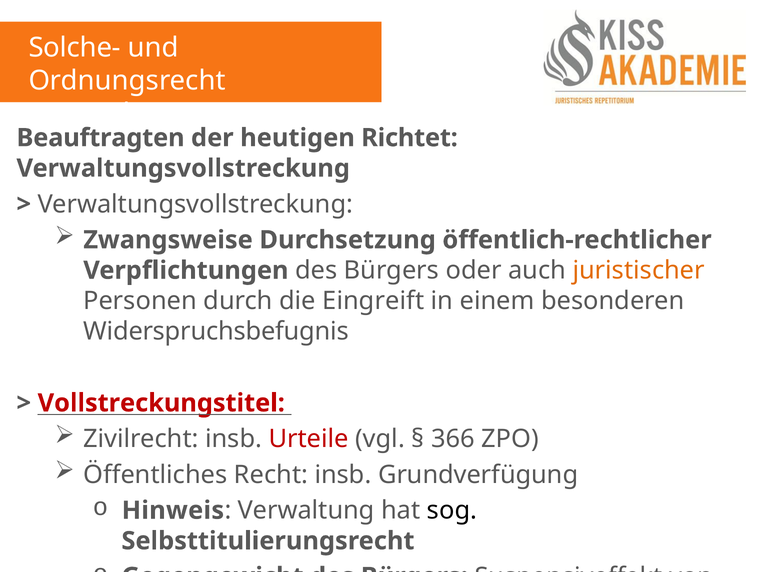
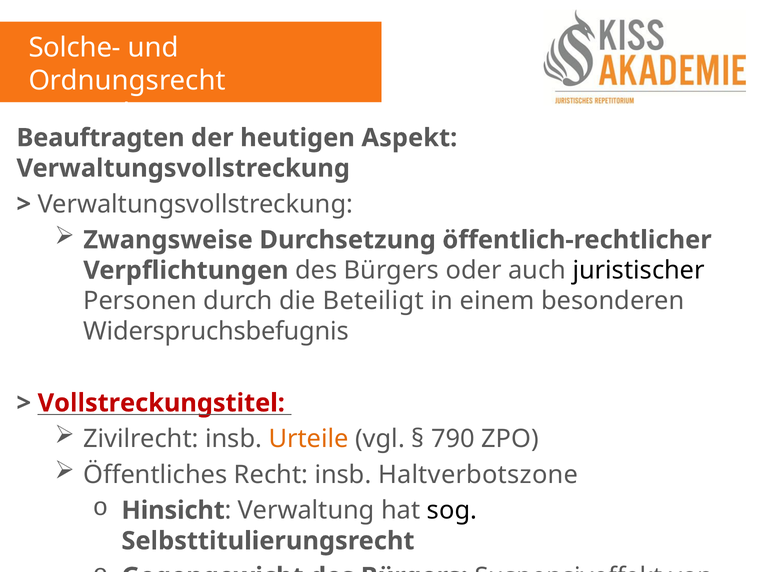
Richtet: Richtet -> Aspekt
juristischer colour: orange -> black
Eingreift: Eingreift -> Beteiligt
Urteile colour: red -> orange
366: 366 -> 790
Grundverfügung: Grundverfügung -> Haltverbotszone
Hinweis: Hinweis -> Hinsicht
